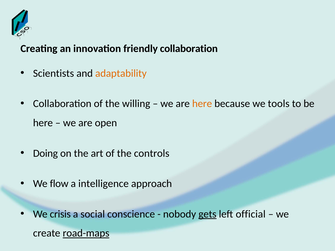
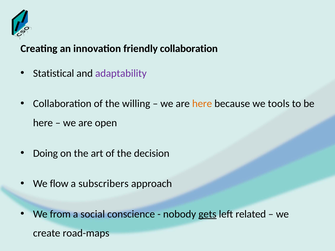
Scientists: Scientists -> Statistical
adaptability colour: orange -> purple
controls: controls -> decision
intelligence: intelligence -> subscribers
crisis: crisis -> from
official: official -> related
road-maps underline: present -> none
